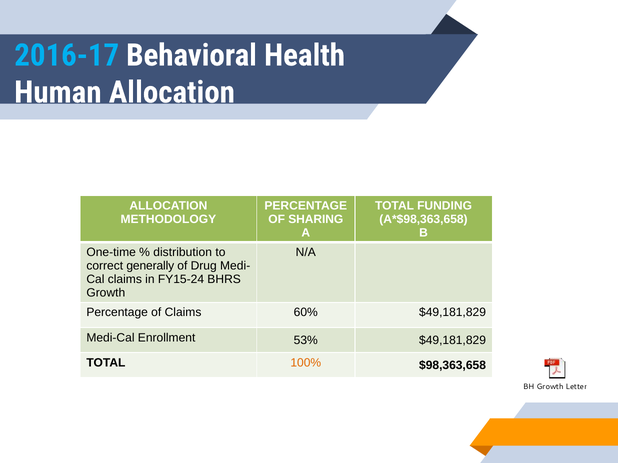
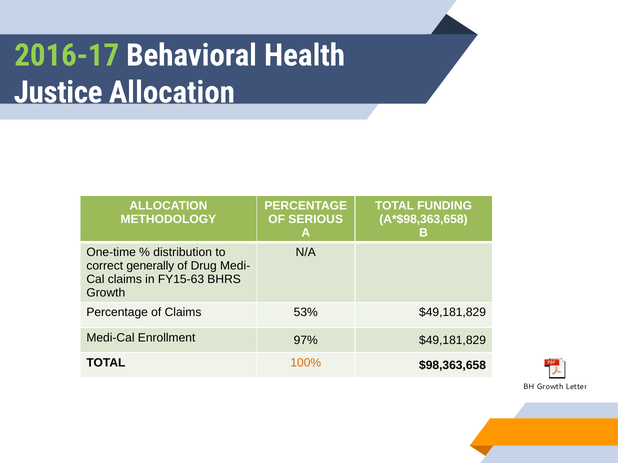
2016-17 colour: light blue -> light green
Human: Human -> Justice
SHARING: SHARING -> SERIOUS
FY15-24: FY15-24 -> FY15-63
60%: 60% -> 53%
53%: 53% -> 97%
